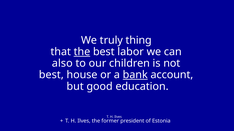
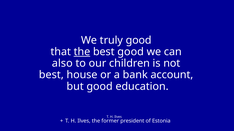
truly thing: thing -> good
best labor: labor -> good
bank underline: present -> none
